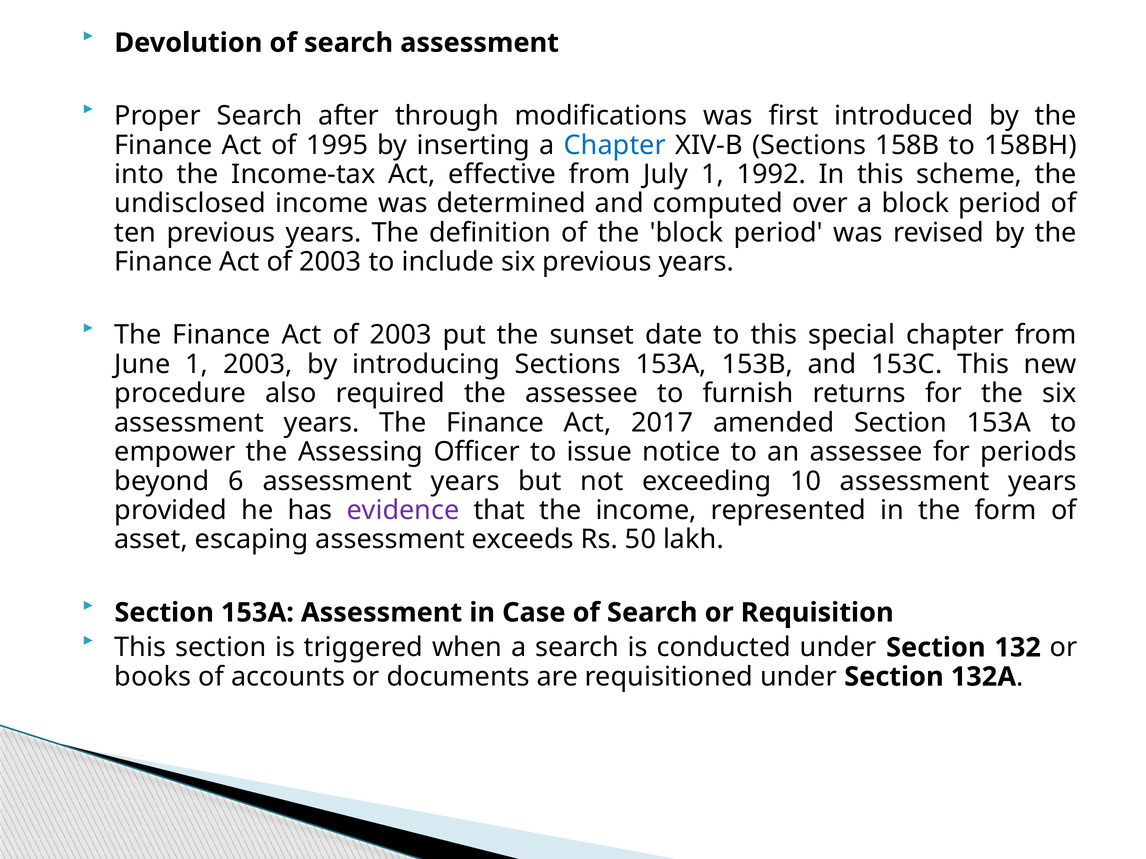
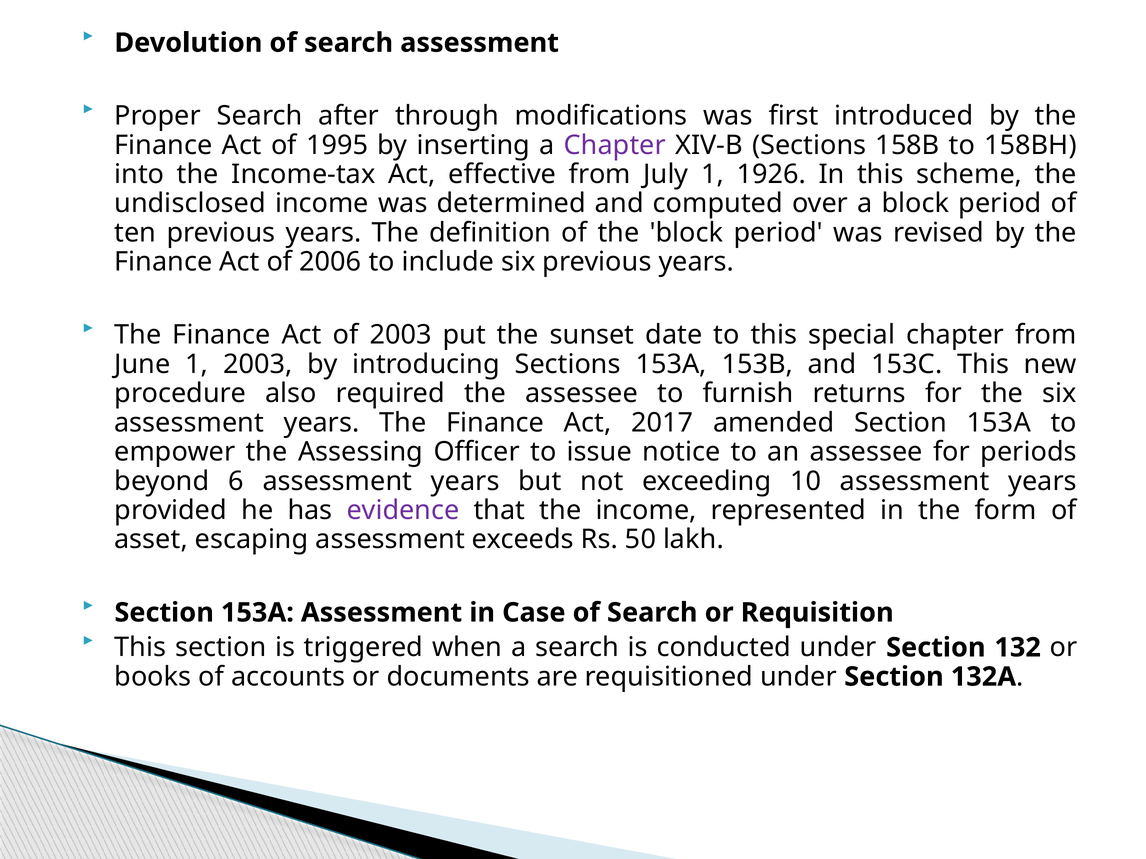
Chapter at (615, 145) colour: blue -> purple
1992: 1992 -> 1926
2003 at (330, 262): 2003 -> 2006
